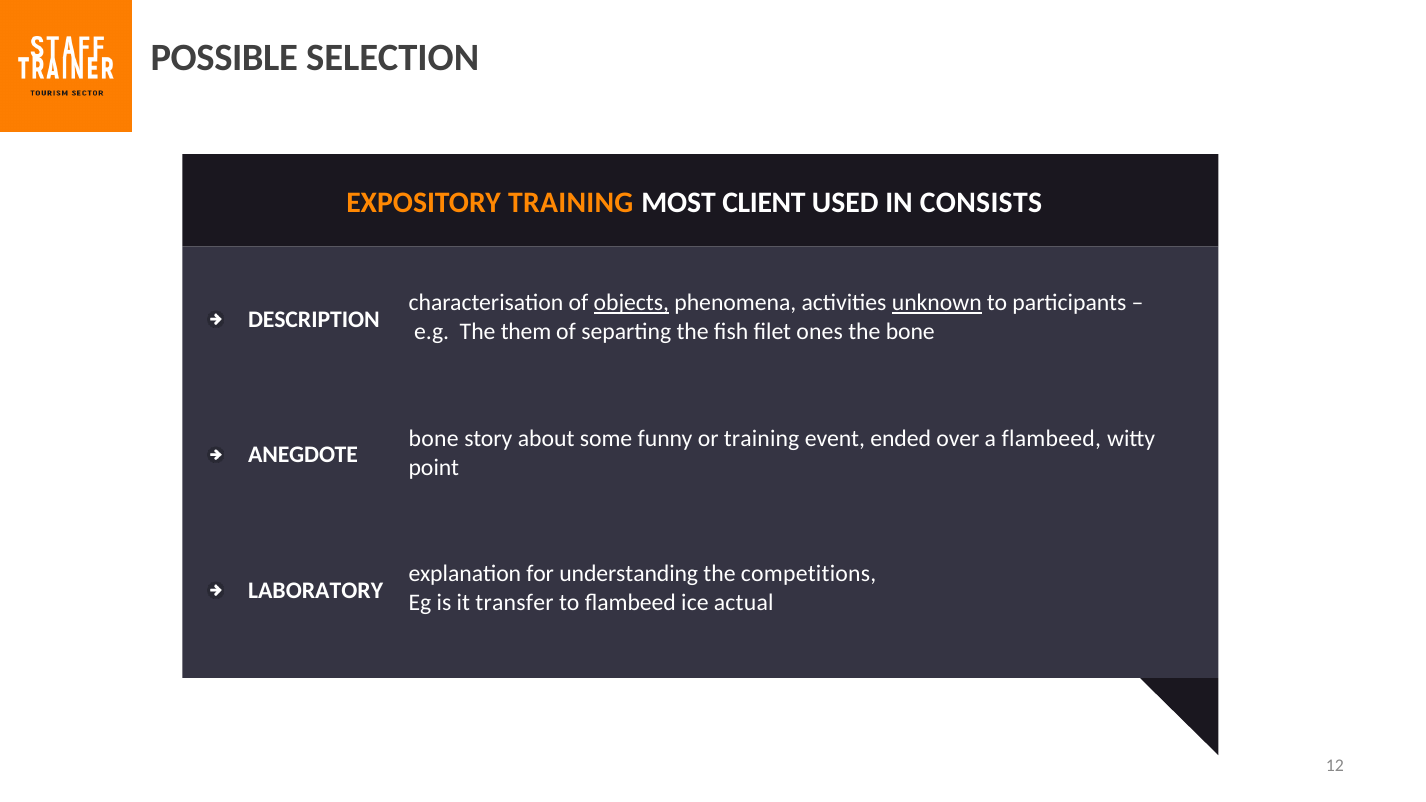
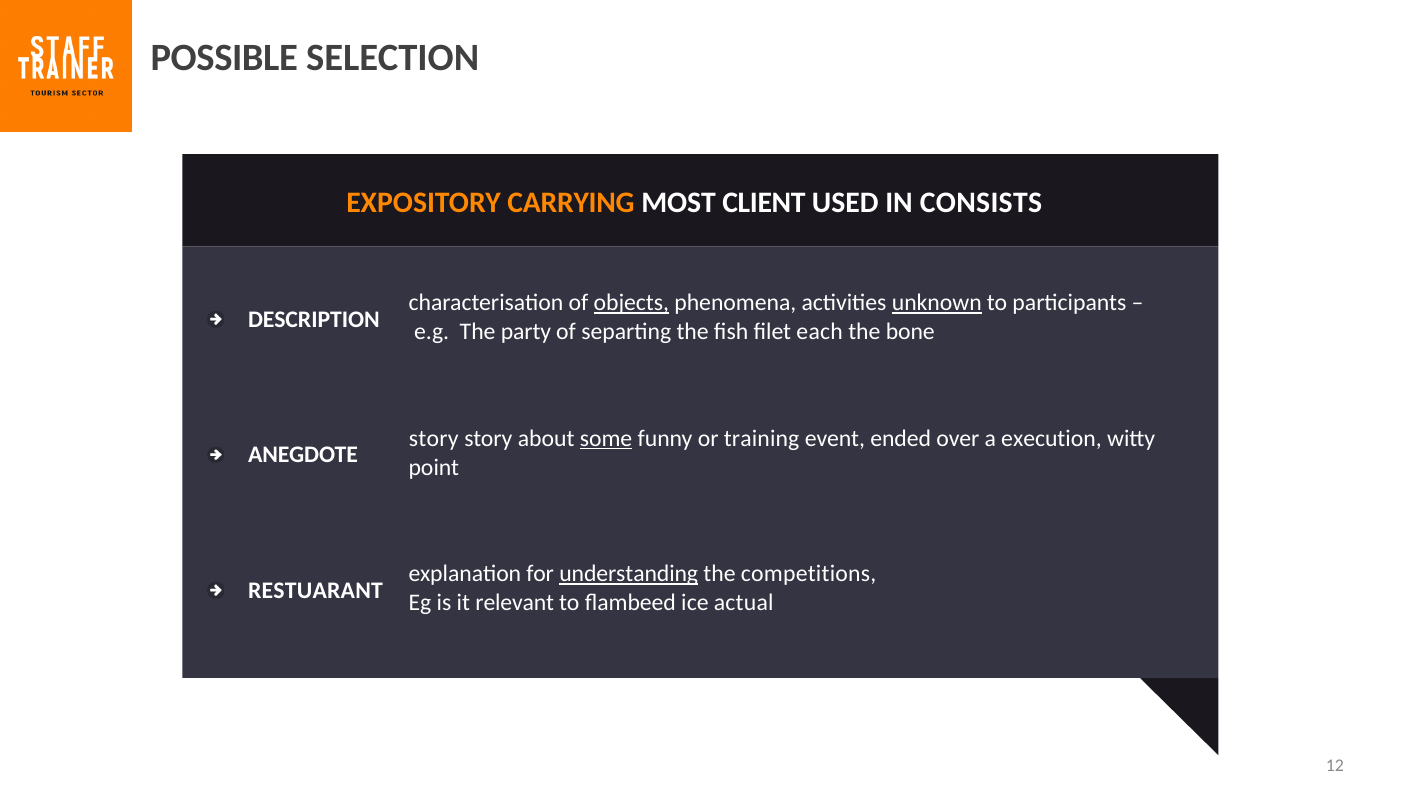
EXPOSITORY TRAINING: TRAINING -> CARRYING
them: them -> party
ones: ones -> each
bone at (434, 438): bone -> story
some underline: none -> present
a flambeed: flambeed -> execution
understanding underline: none -> present
LABORATORY: LABORATORY -> RESTUARANT
transfer: transfer -> relevant
